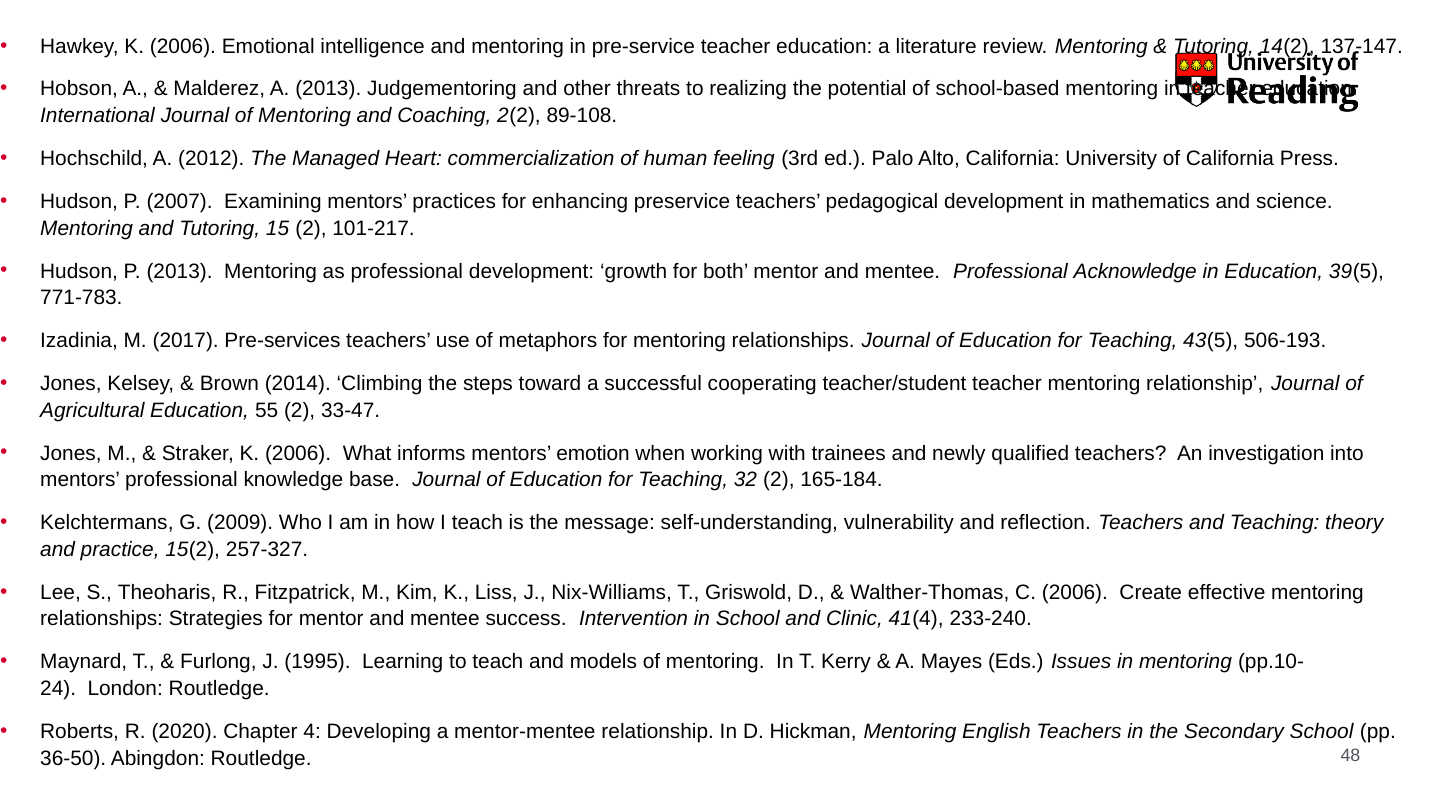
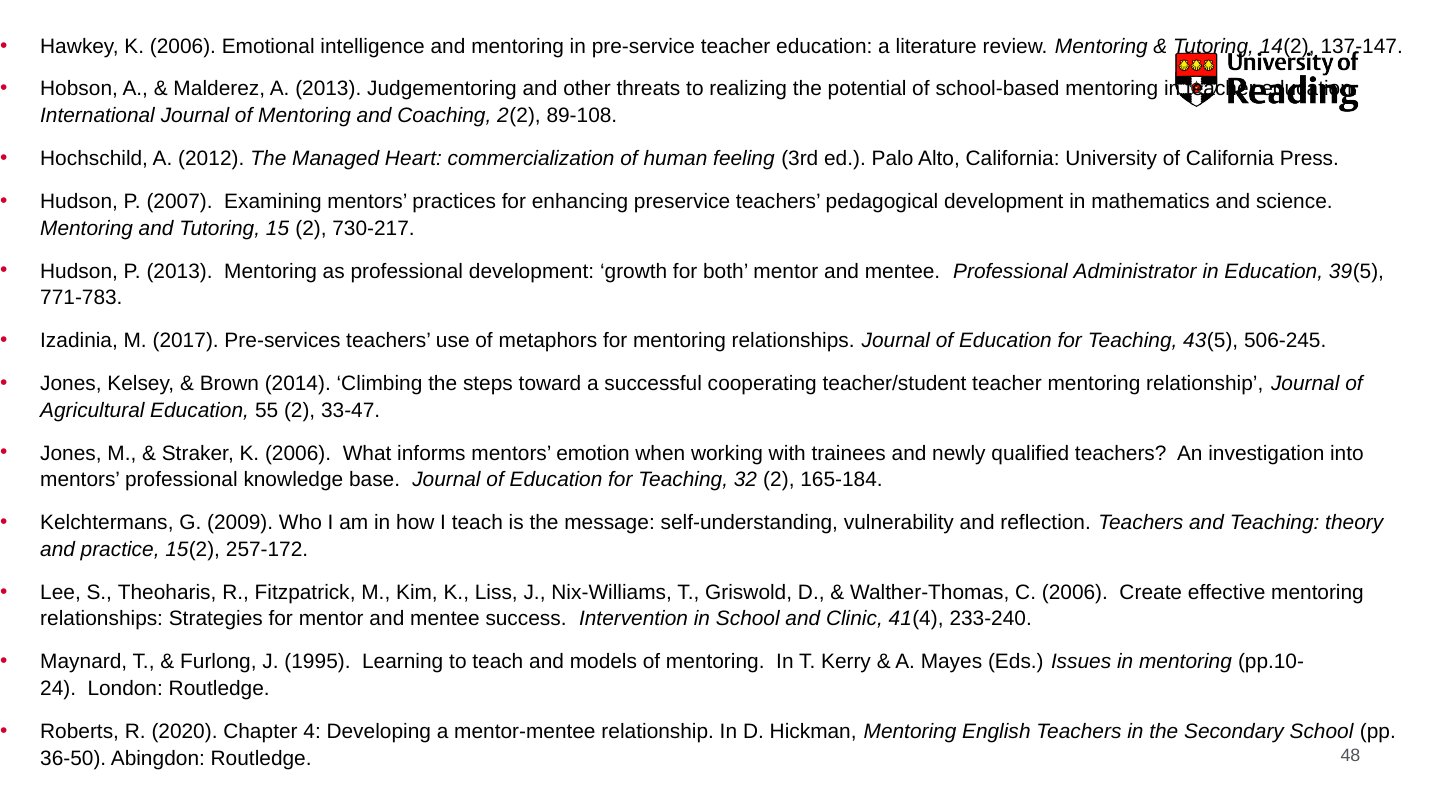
101-217: 101-217 -> 730-217
Acknowledge: Acknowledge -> Administrator
506-193: 506-193 -> 506-245
257-327: 257-327 -> 257-172
